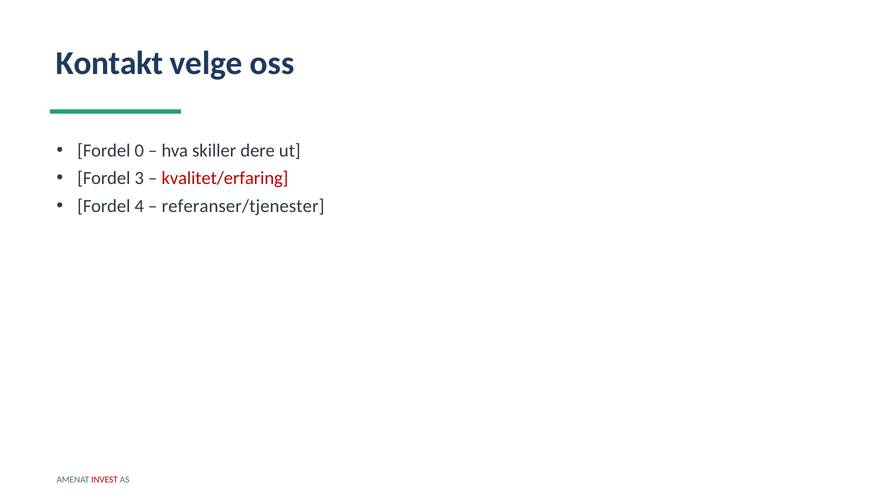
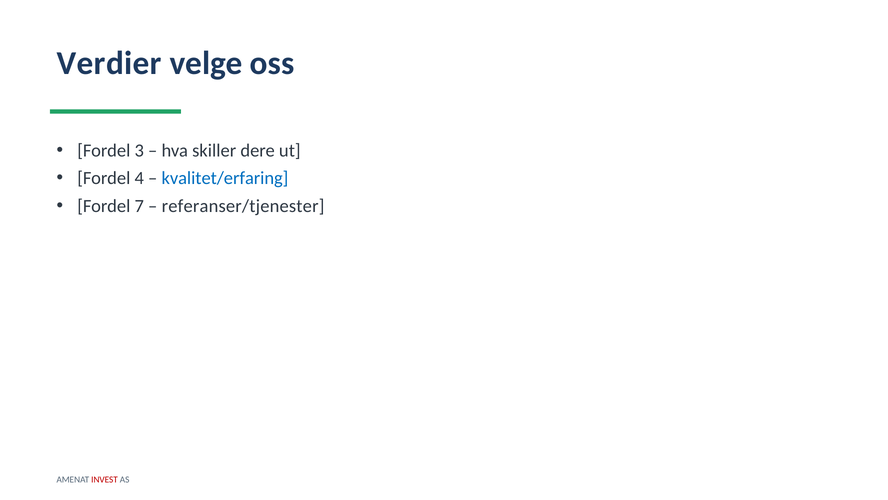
Kontakt: Kontakt -> Verdier
0: 0 -> 3
3: 3 -> 4
kvalitet/erfaring colour: red -> blue
4: 4 -> 7
